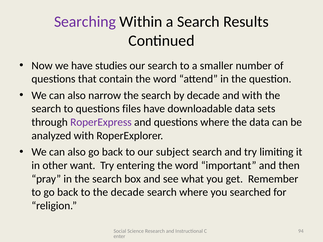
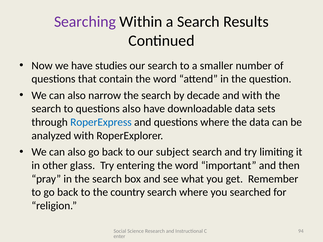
questions files: files -> also
RoperExpress colour: purple -> blue
want: want -> glass
the decade: decade -> country
